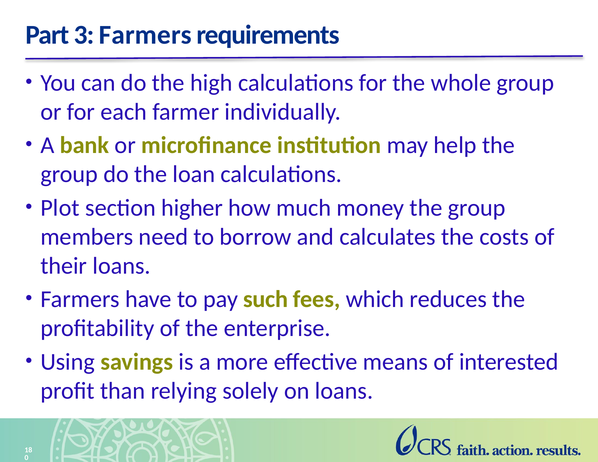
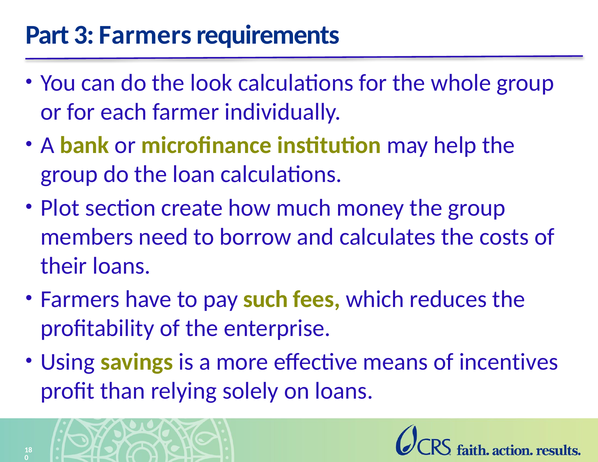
high: high -> look
higher: higher -> create
interested: interested -> incentives
